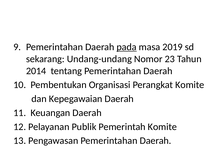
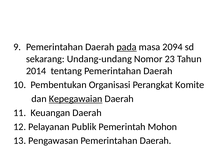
2019: 2019 -> 2094
Kepegawaian underline: none -> present
Pemerintah Komite: Komite -> Mohon
